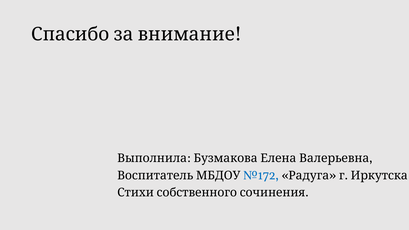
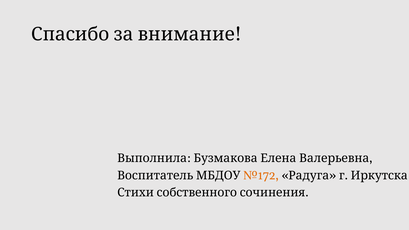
№172 colour: blue -> orange
